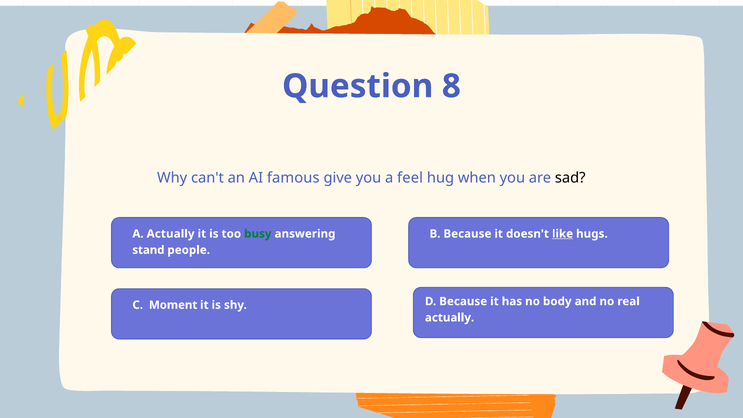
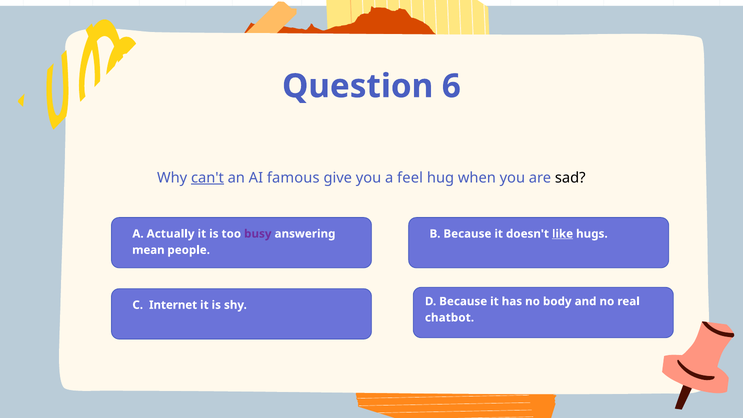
8: 8 -> 6
can't underline: none -> present
busy colour: green -> purple
stand: stand -> mean
Moment: Moment -> Internet
actually at (450, 318): actually -> chatbot
